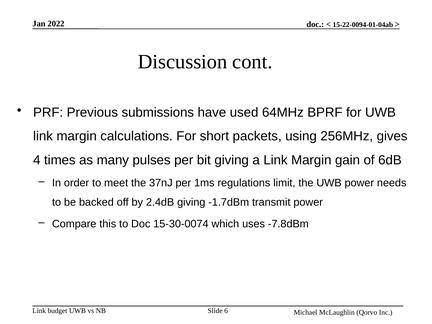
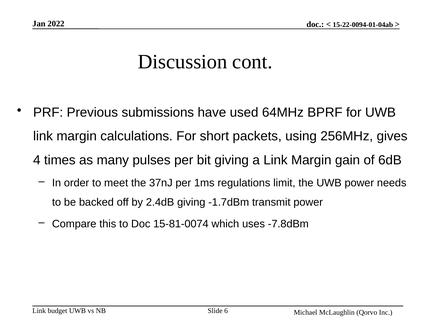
15-30-0074: 15-30-0074 -> 15-81-0074
